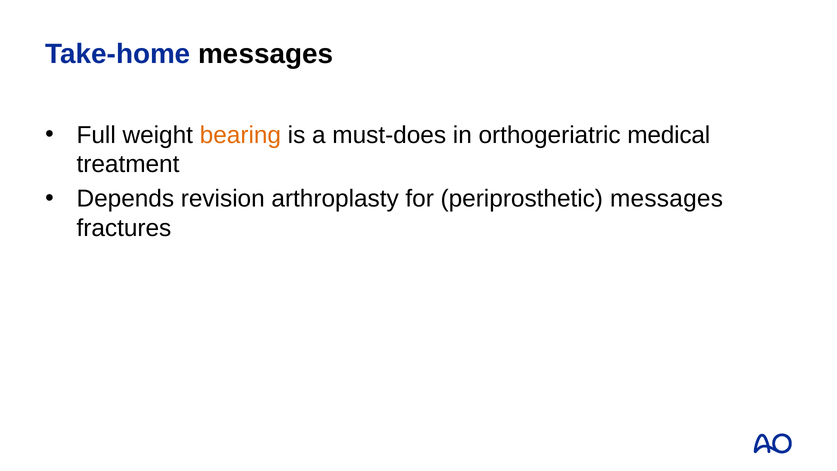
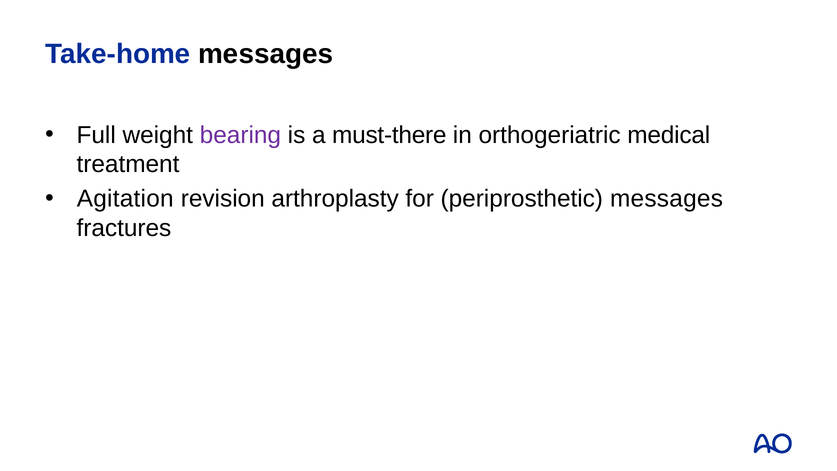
bearing colour: orange -> purple
must-does: must-does -> must-there
Depends: Depends -> Agitation
